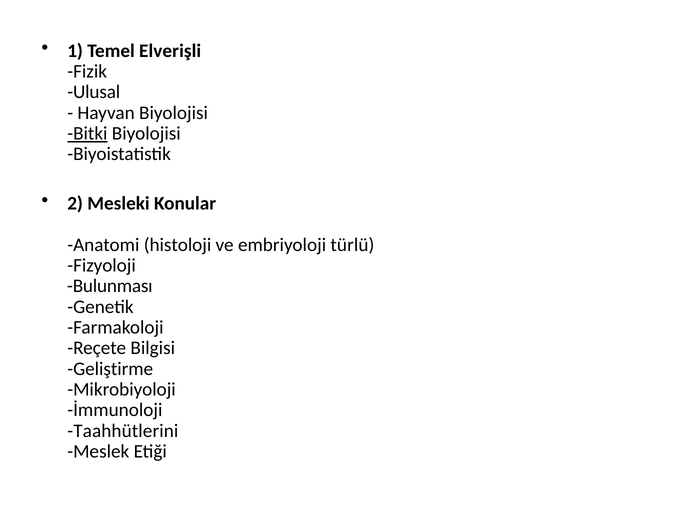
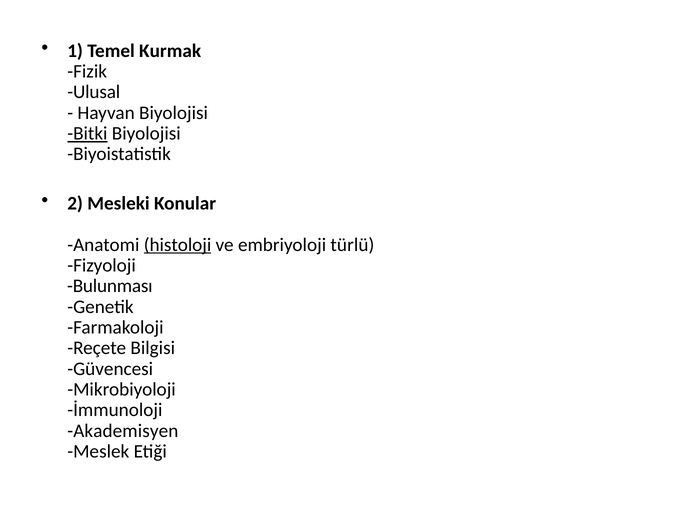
Elverişli: Elverişli -> Kurmak
histoloji underline: none -> present
Geliştirme: Geliştirme -> Güvencesi
Taahhütlerini: Taahhütlerini -> Akademisyen
